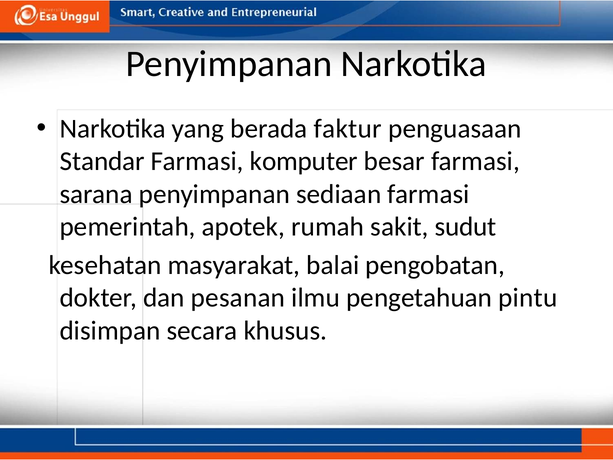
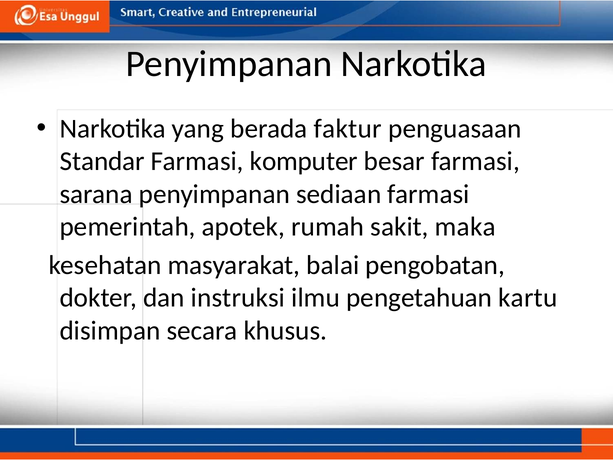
sudut: sudut -> maka
pesanan: pesanan -> instruksi
pintu: pintu -> kartu
